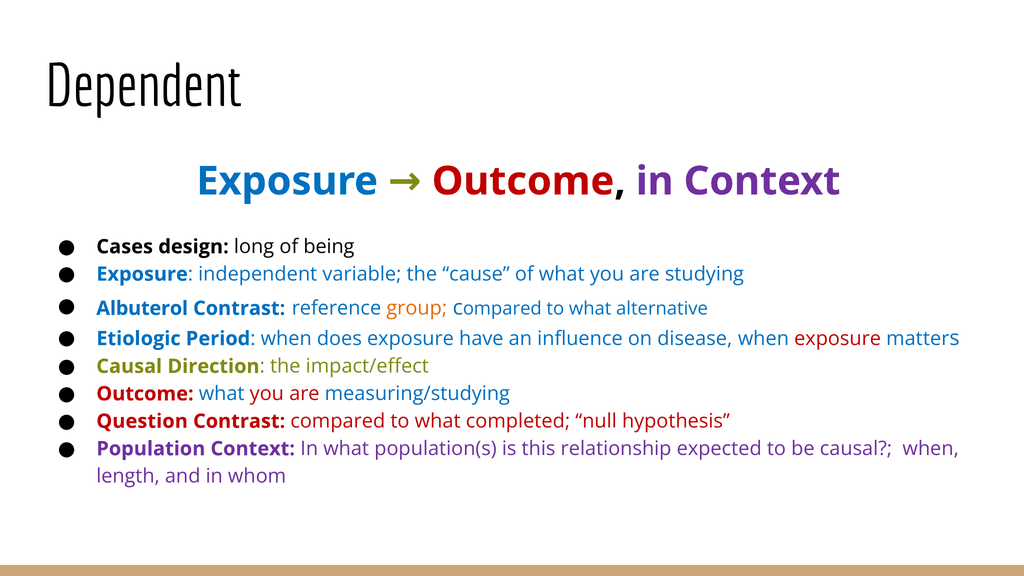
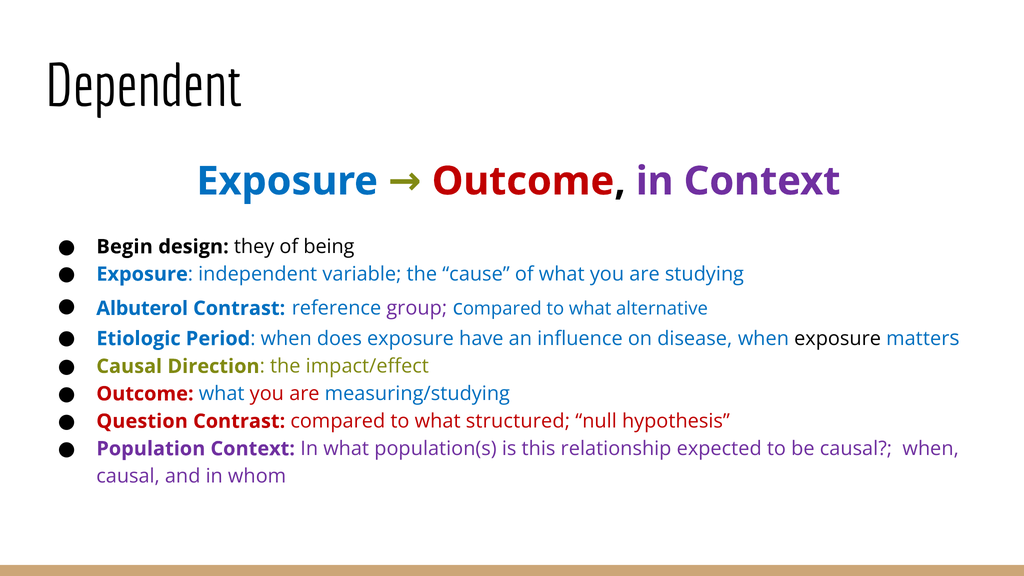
Cases: Cases -> Begin
long: long -> they
group colour: orange -> purple
exposure at (838, 339) colour: red -> black
completed: completed -> structured
length at (128, 476): length -> causal
